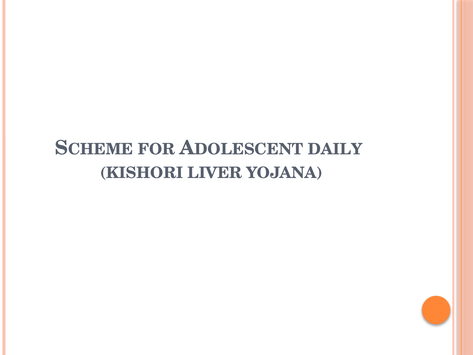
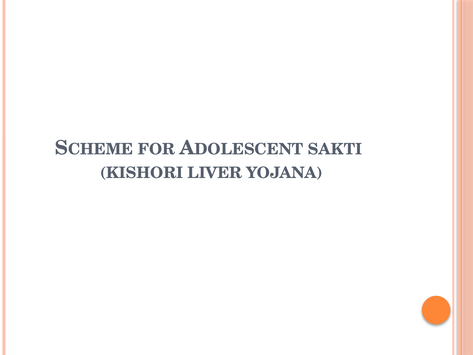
DAILY: DAILY -> SAKTI
